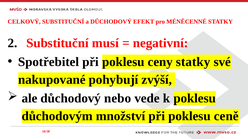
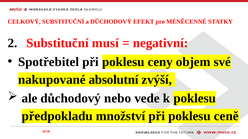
ceny statky: statky -> objem
pohybují: pohybují -> absolutní
důchodovým: důchodovým -> předpokladu
